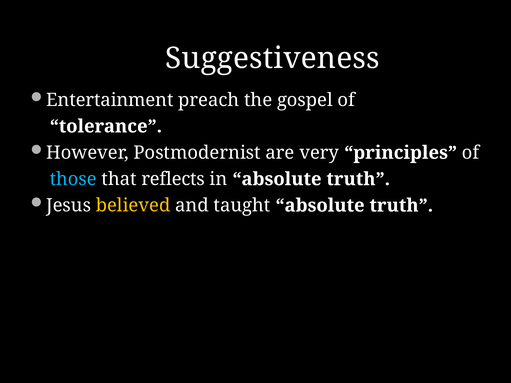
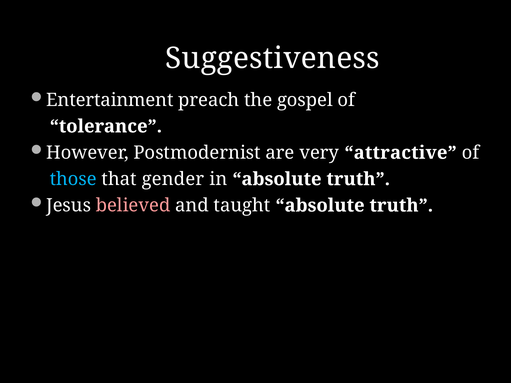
principles: principles -> attractive
reflects: reflects -> gender
believed colour: yellow -> pink
